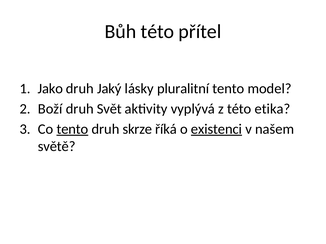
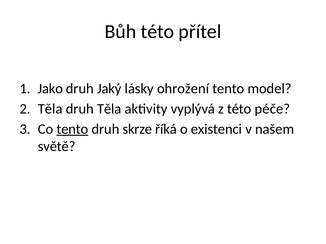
pluralitní: pluralitní -> ohrožení
Boží at (50, 109): Boží -> Těla
druh Svět: Svět -> Těla
etika: etika -> péče
existenci underline: present -> none
